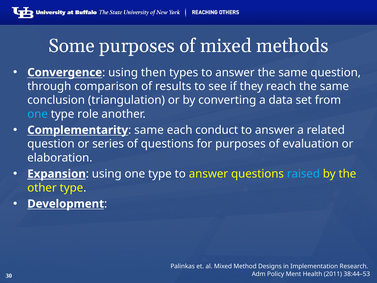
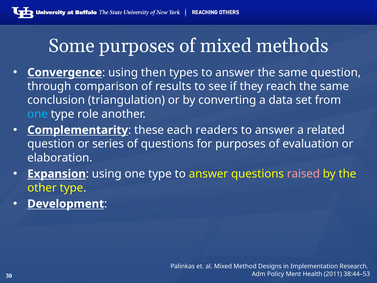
same at (149, 130): same -> these
conduct: conduct -> readers
raised colour: light blue -> pink
